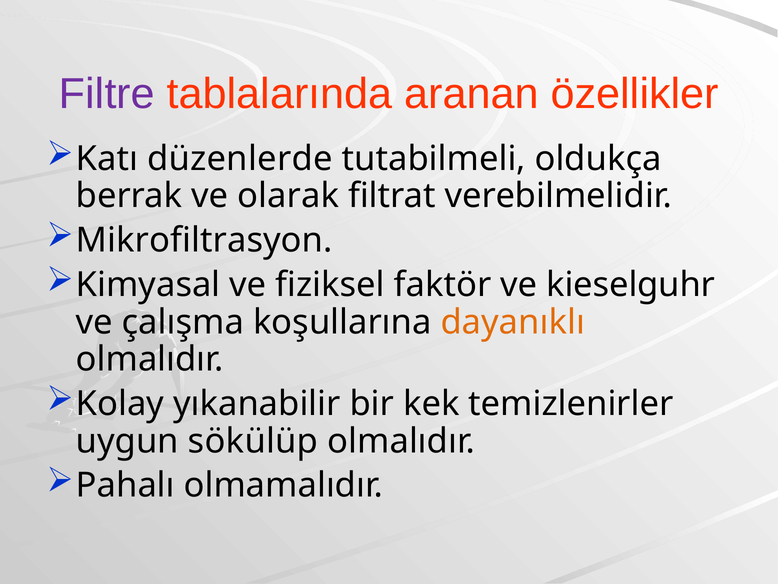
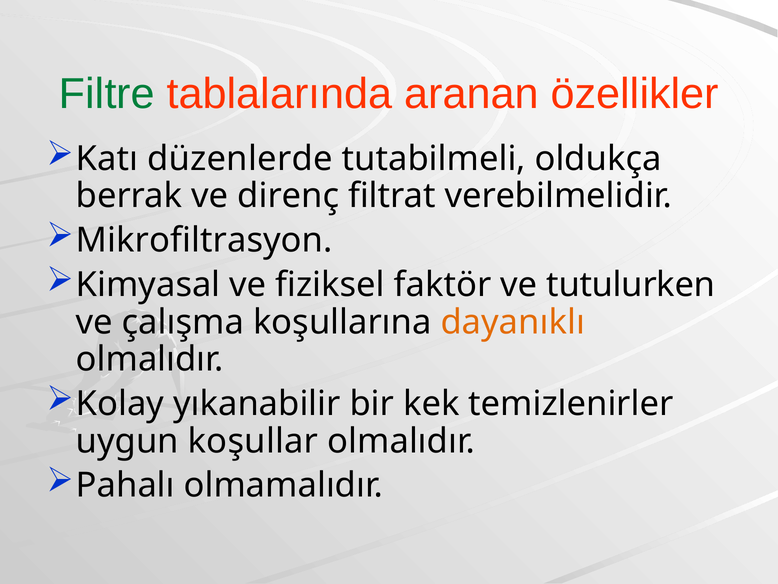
Filtre colour: purple -> green
olarak: olarak -> direnç
kieselguhr: kieselguhr -> tutulurken
sökülüp: sökülüp -> koşullar
